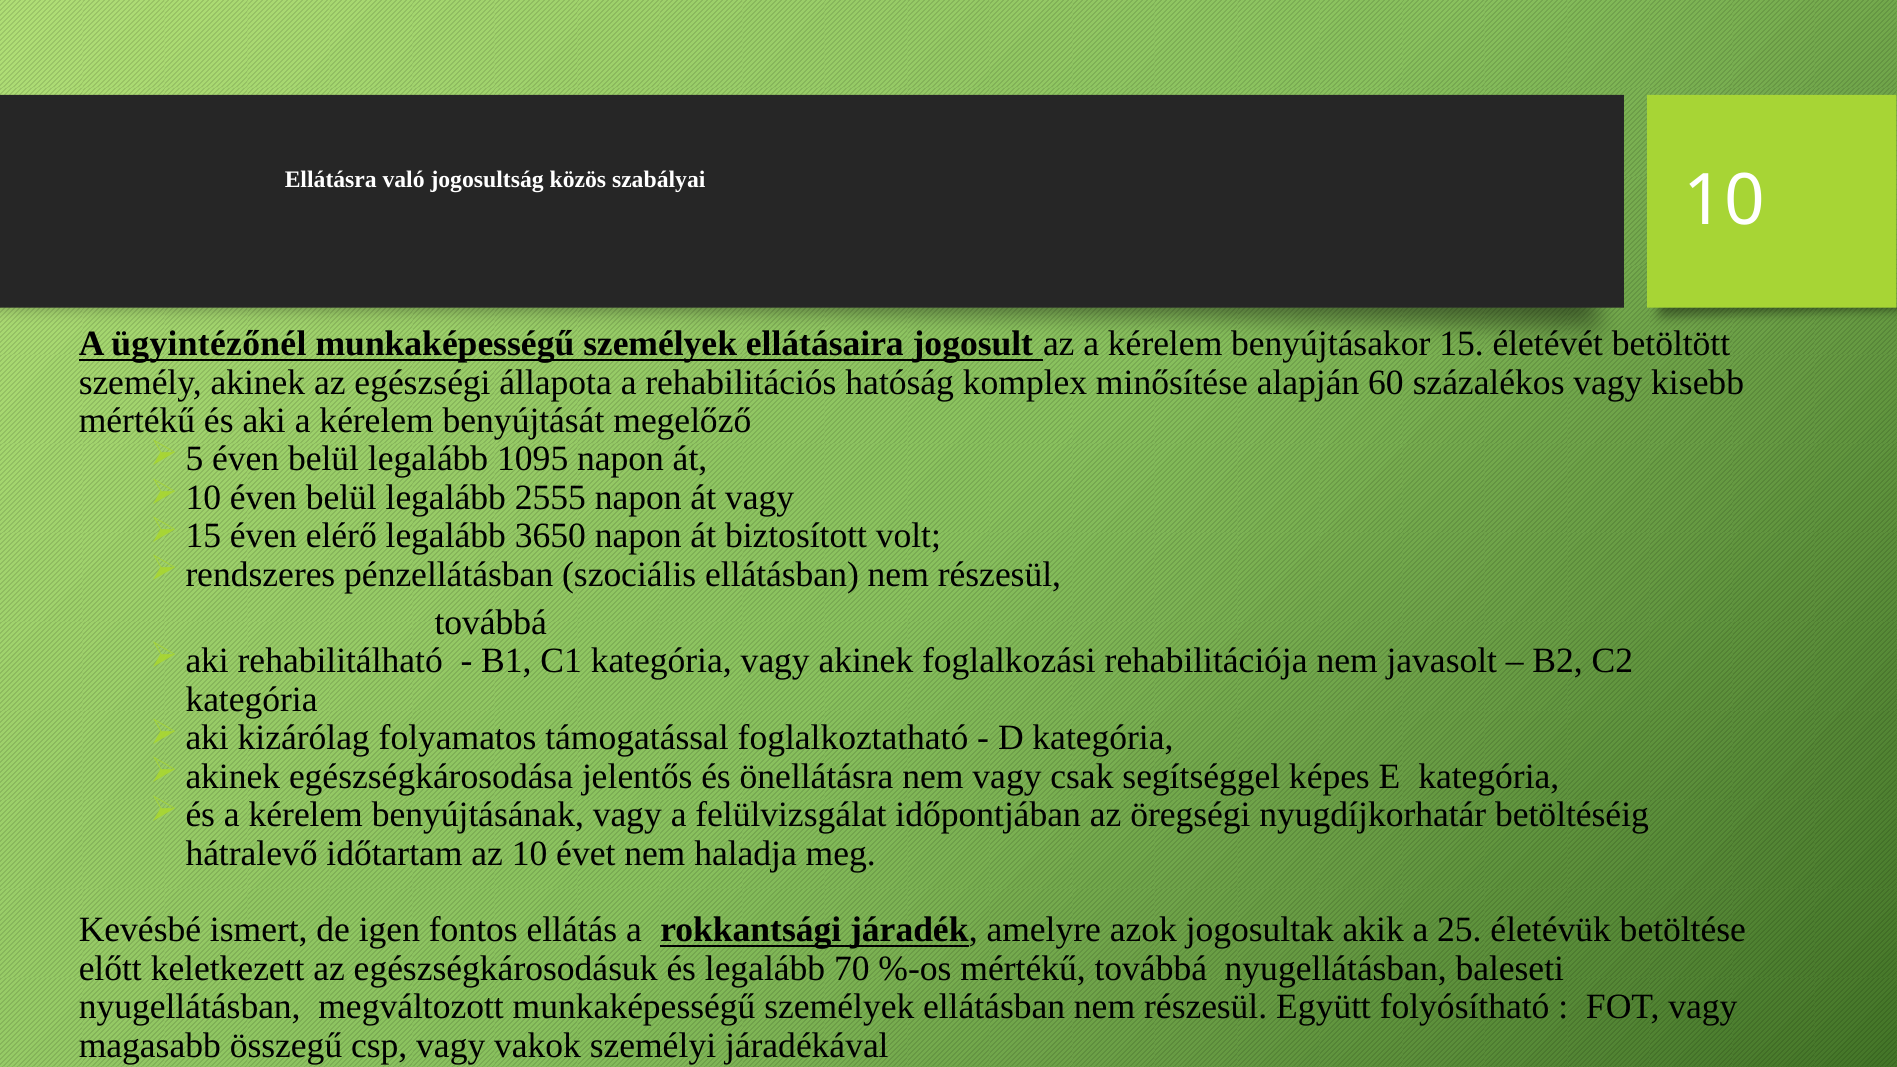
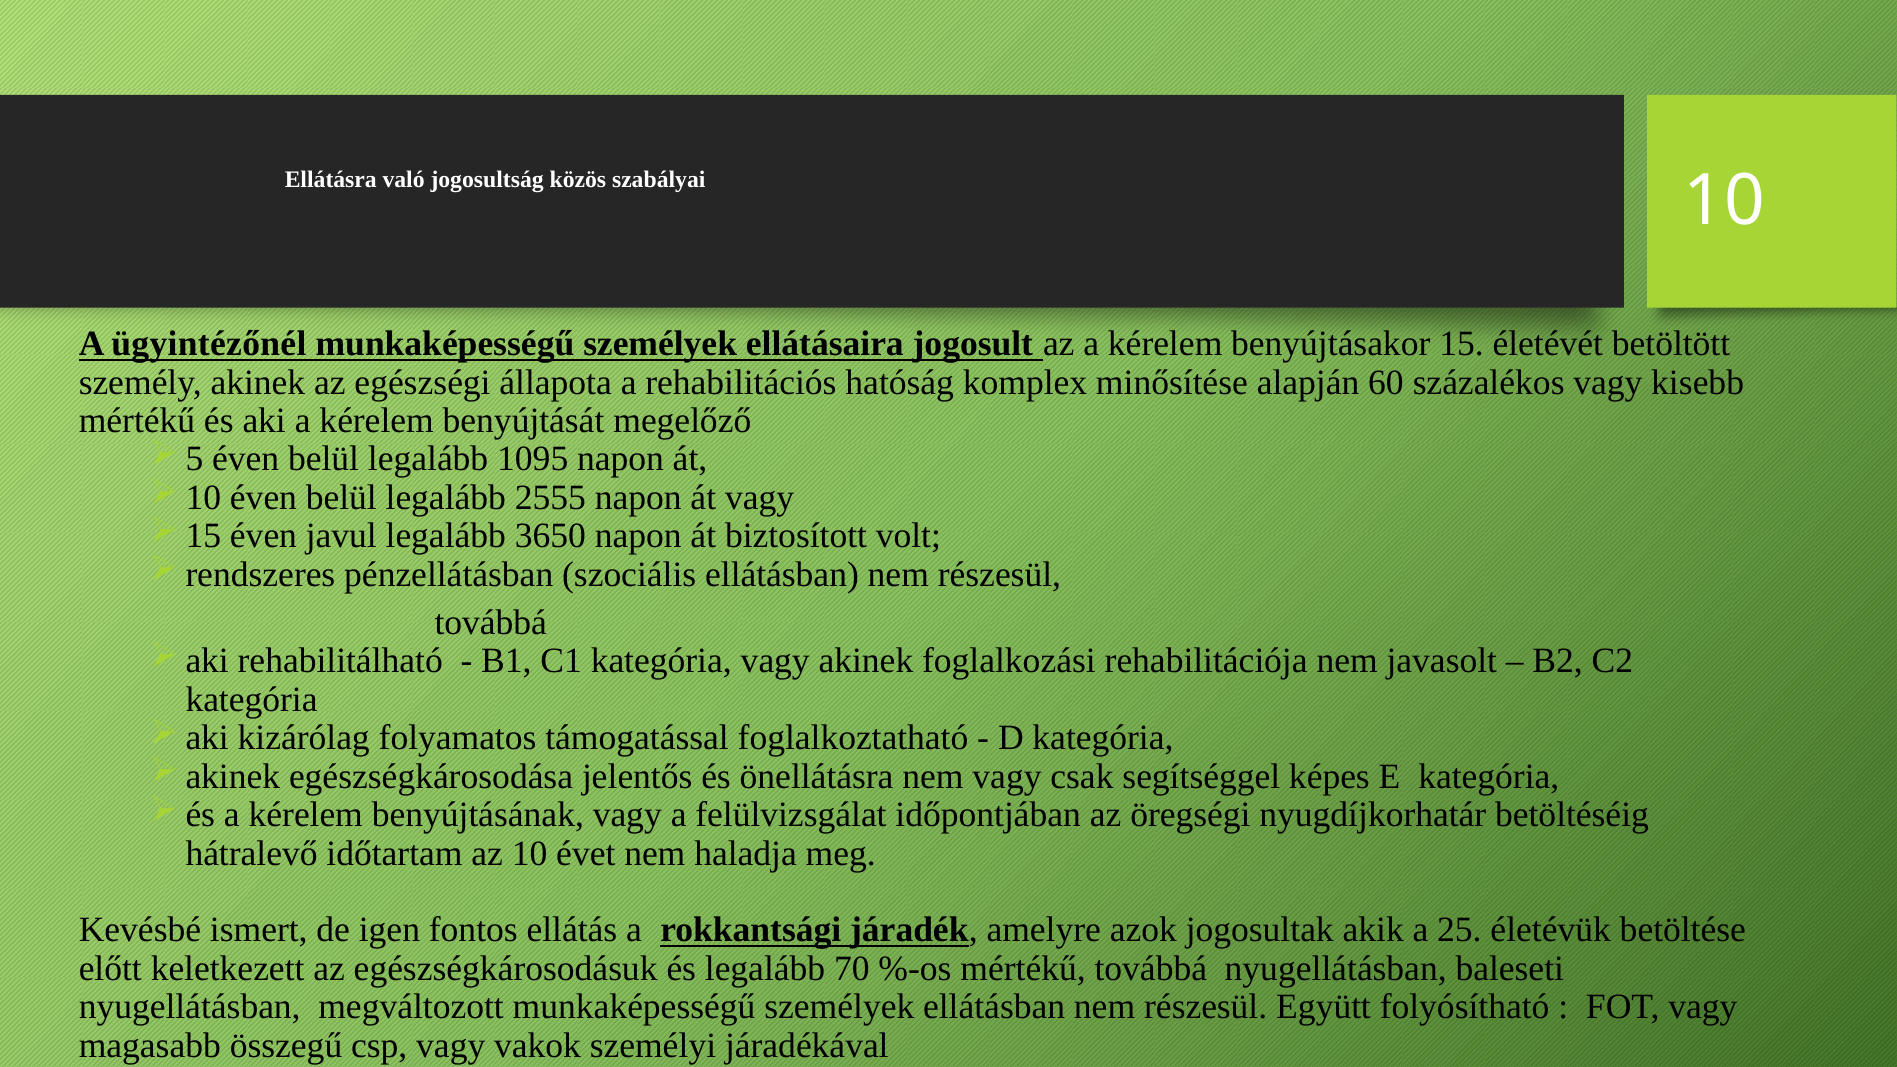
elérő: elérő -> javul
